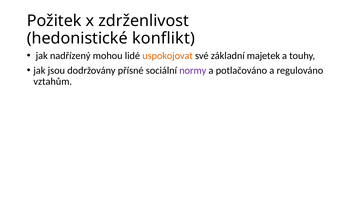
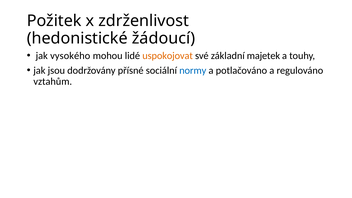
konflikt: konflikt -> žádoucí
nadřízený: nadřízený -> vysokého
normy colour: purple -> blue
